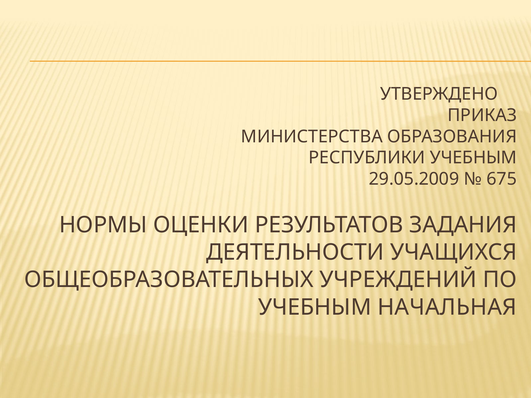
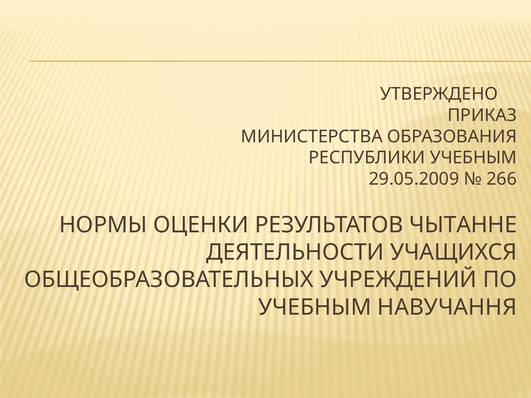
675: 675 -> 266
ЗАДАНИЯ: ЗАДАНИЯ -> ЧЫТАННЕ
НАЧАЛЬНАЯ: НАЧАЛЬНАЯ -> НАВУЧАННЯ
